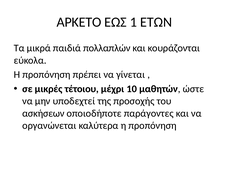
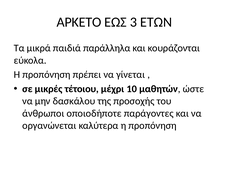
1: 1 -> 3
πολλαπλών: πολλαπλών -> παράλληλα
υποδεχτεί: υποδεχτεί -> δασκάλου
ασκήσεων: ασκήσεων -> άνθρωποι
